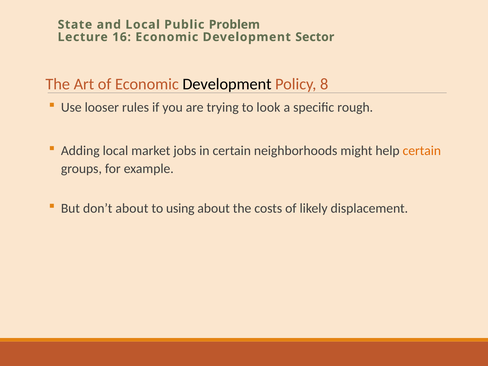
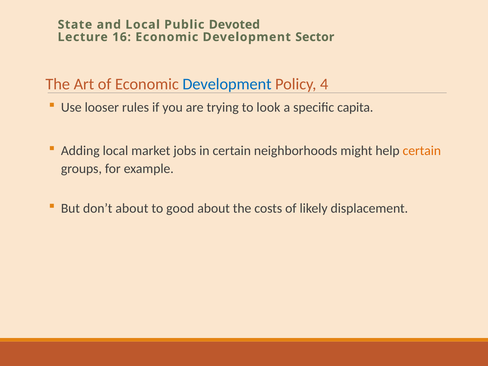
Problem: Problem -> Devoted
Development at (227, 84) colour: black -> blue
8: 8 -> 4
rough: rough -> capita
using: using -> good
